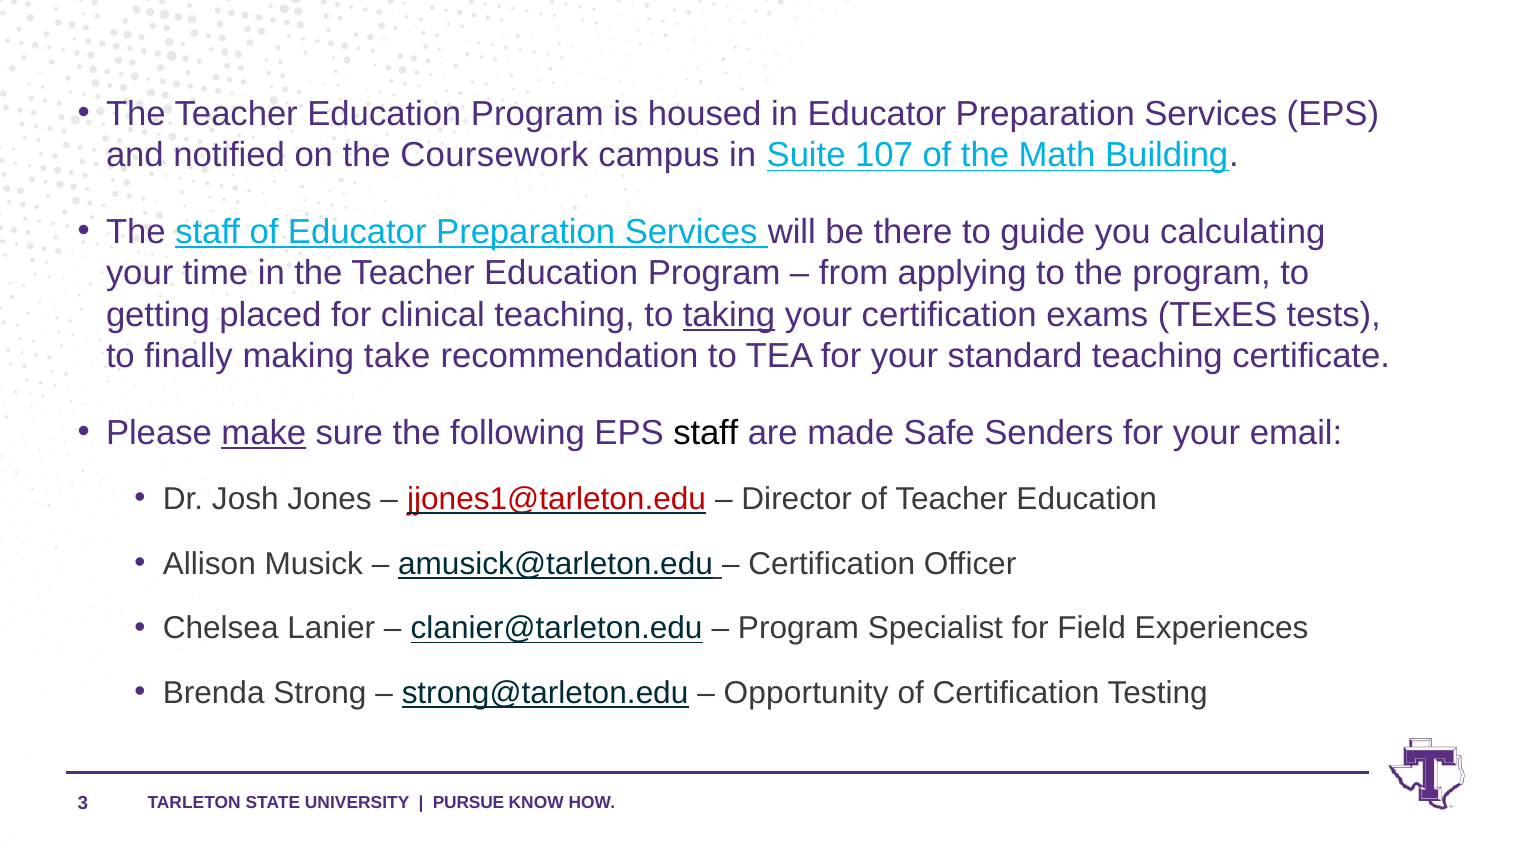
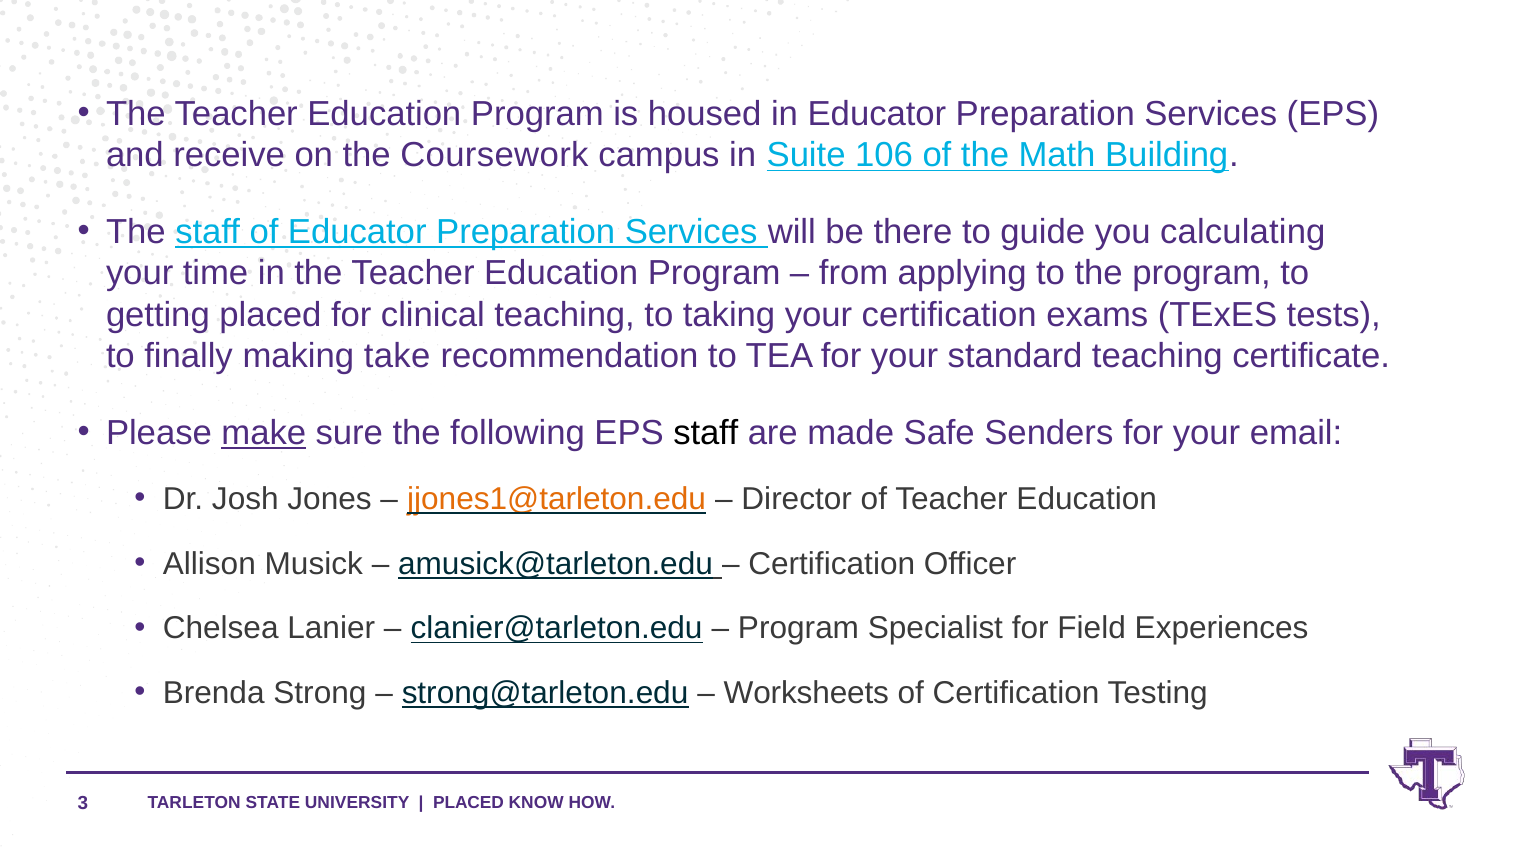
notified: notified -> receive
107: 107 -> 106
taking underline: present -> none
jjones1@tarleton.edu colour: red -> orange
Opportunity: Opportunity -> Worksheets
PURSUE at (469, 803): PURSUE -> PLACED
